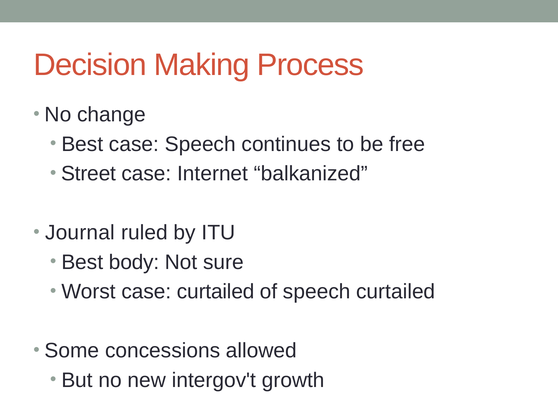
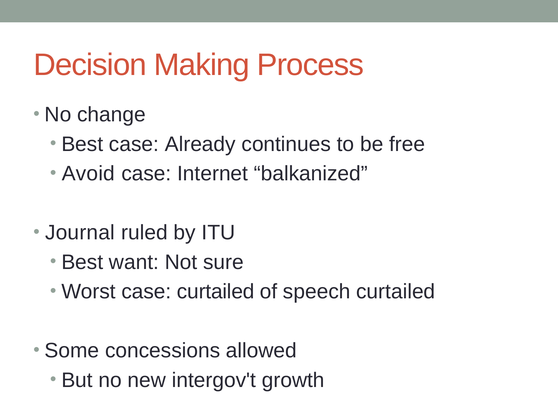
case Speech: Speech -> Already
Street: Street -> Avoid
body: body -> want
